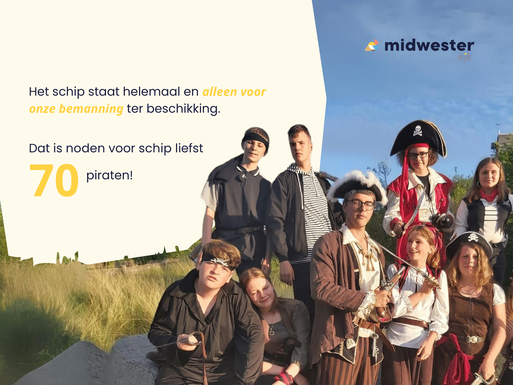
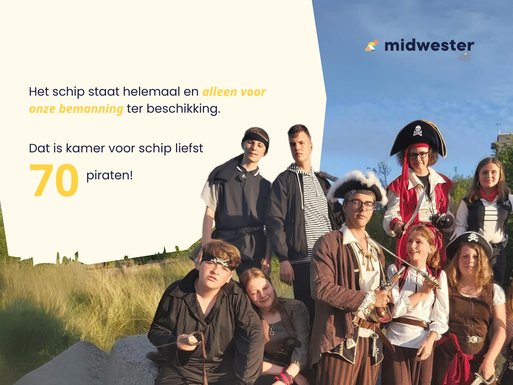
noden: noden -> kamer
